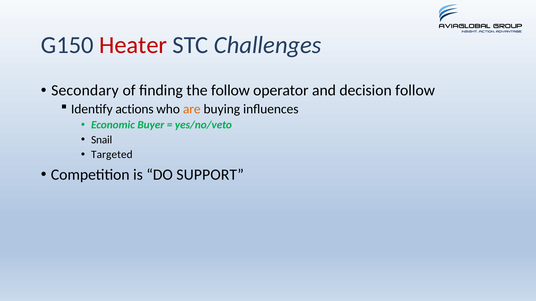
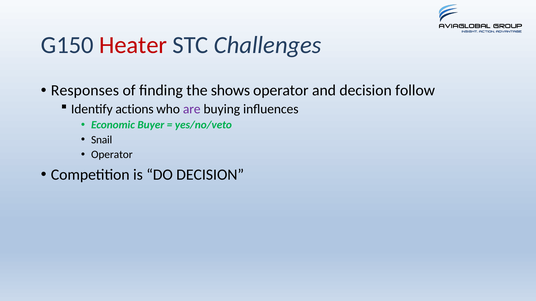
Secondary: Secondary -> Responses
the follow: follow -> shows
are colour: orange -> purple
Targeted at (112, 155): Targeted -> Operator
DO SUPPORT: SUPPORT -> DECISION
